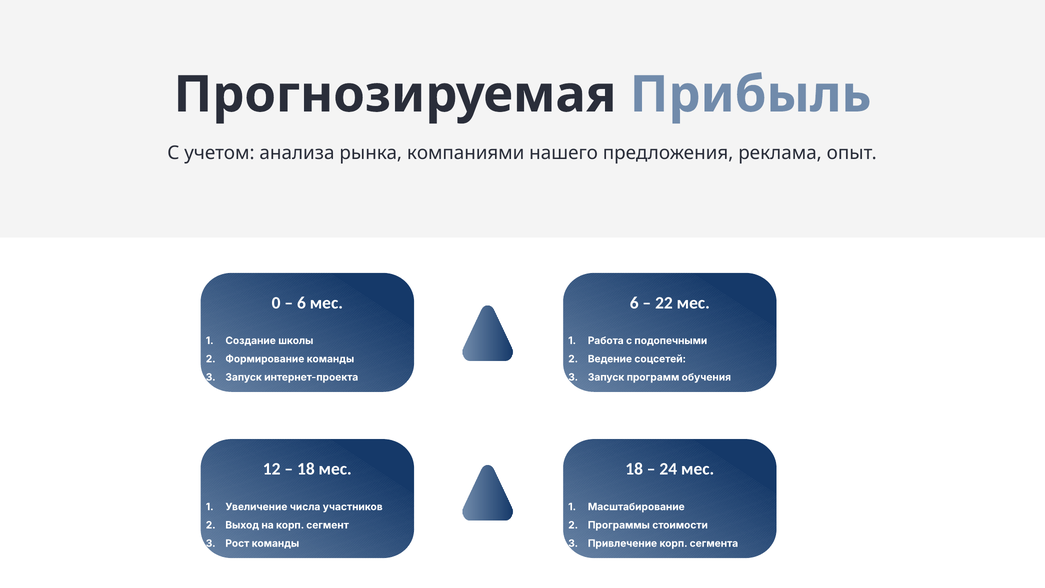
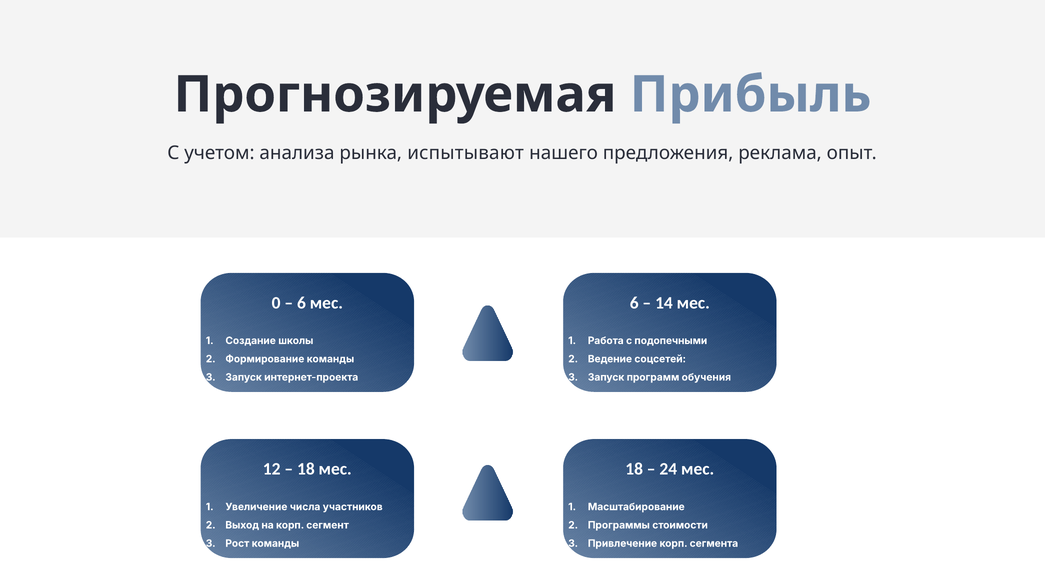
компаниями: компаниями -> испытывают
22: 22 -> 14
